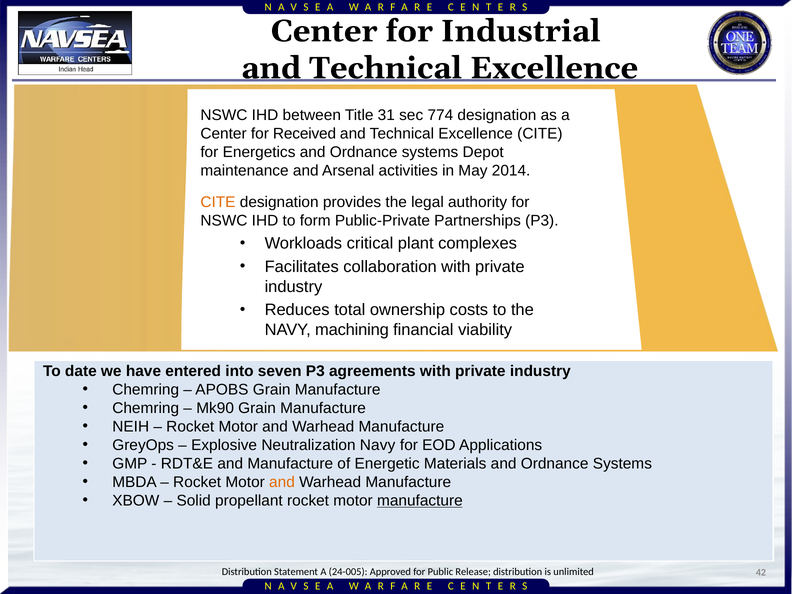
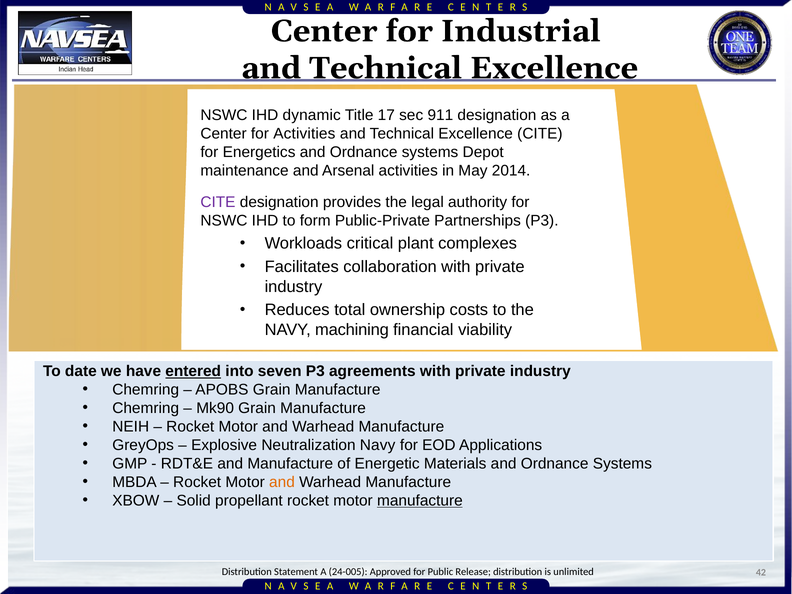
between: between -> dynamic
31: 31 -> 17
774: 774 -> 911
for Received: Received -> Activities
CITE at (218, 202) colour: orange -> purple
entered underline: none -> present
